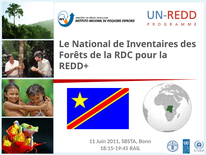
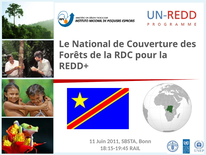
Inventaires: Inventaires -> Couverture
